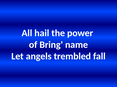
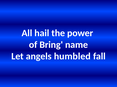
trembled: trembled -> humbled
